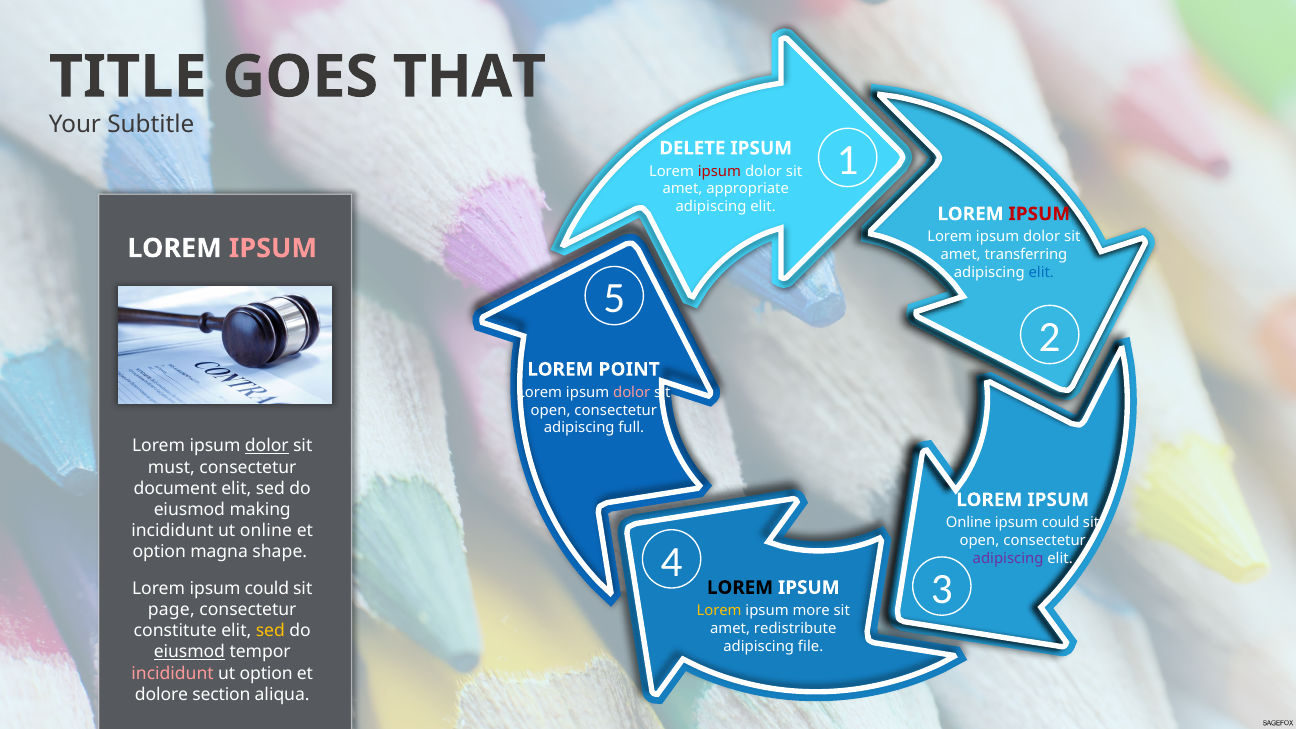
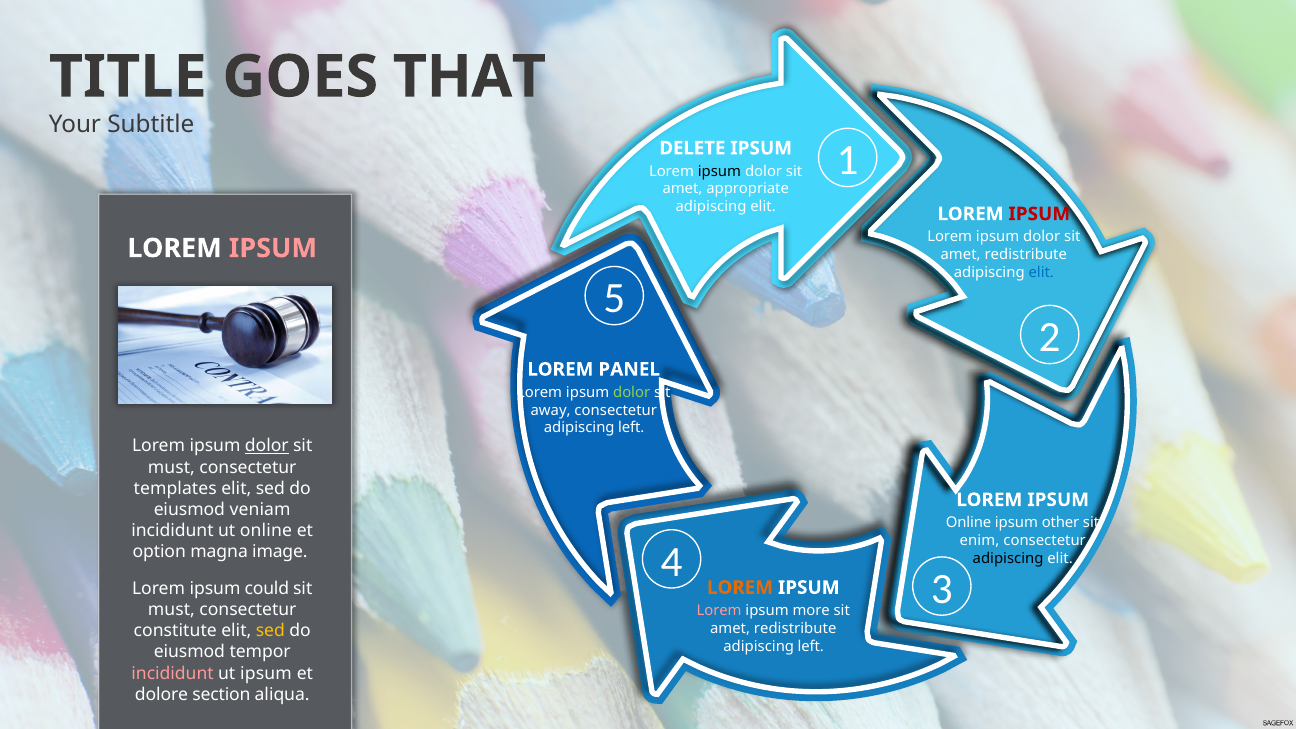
ipsum at (719, 171) colour: red -> black
transferring at (1026, 255): transferring -> redistribute
POINT: POINT -> PANEL
dolor at (632, 392) colour: pink -> light green
open at (551, 410): open -> away
full at (631, 428): full -> left
document: document -> templates
making: making -> veniam
could at (1061, 523): could -> other
open at (979, 541): open -> enim
shape: shape -> image
adipiscing at (1008, 558) colour: purple -> black
LOREM at (740, 588) colour: black -> orange
page at (171, 610): page -> must
Lorem at (719, 611) colour: yellow -> pink
file at (811, 646): file -> left
eiusmod at (189, 652) underline: present -> none
ut option: option -> ipsum
